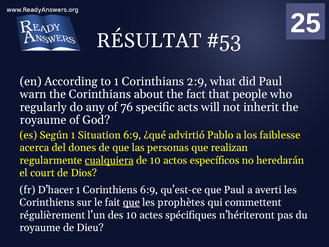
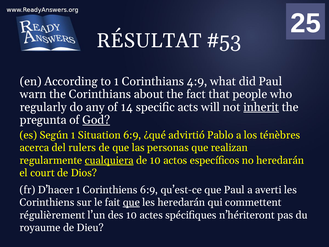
2:9: 2:9 -> 4:9
of 76: 76 -> 14
inherit underline: none -> present
royaume at (43, 120): royaume -> pregunta
God underline: none -> present
faiblesse: faiblesse -> ténèbres
dones: dones -> rulers
les prophètes: prophètes -> heredarán
